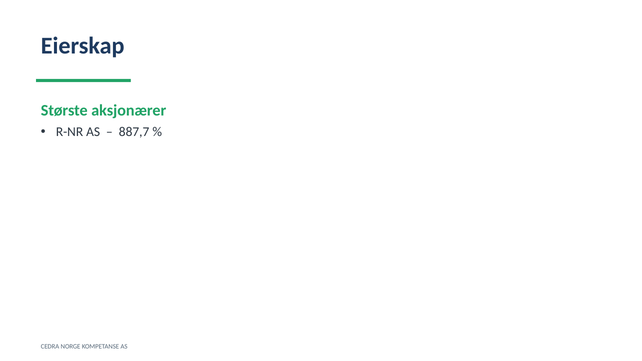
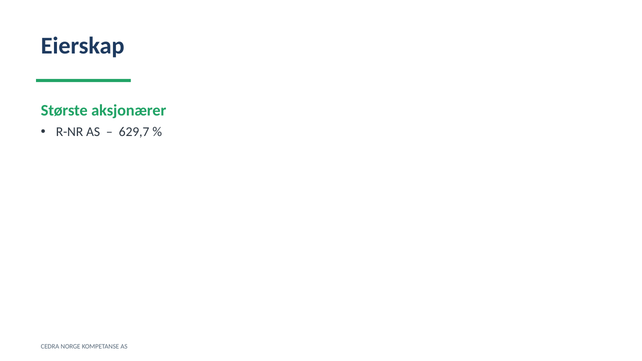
887,7: 887,7 -> 629,7
